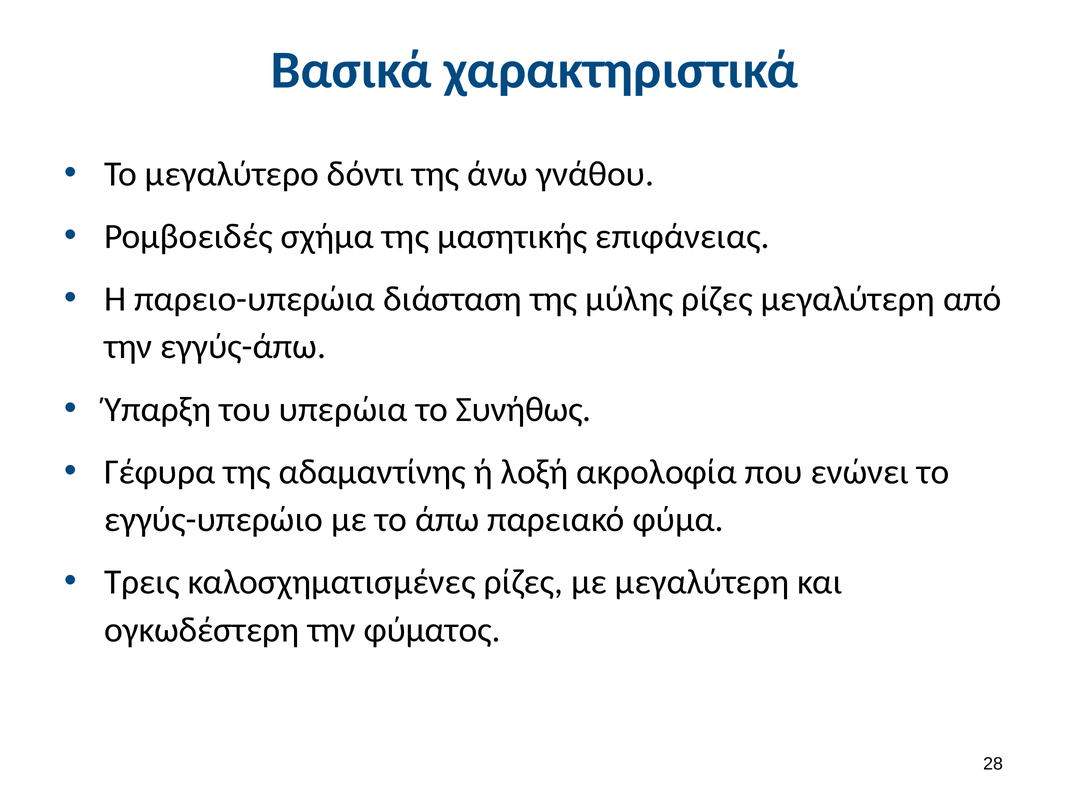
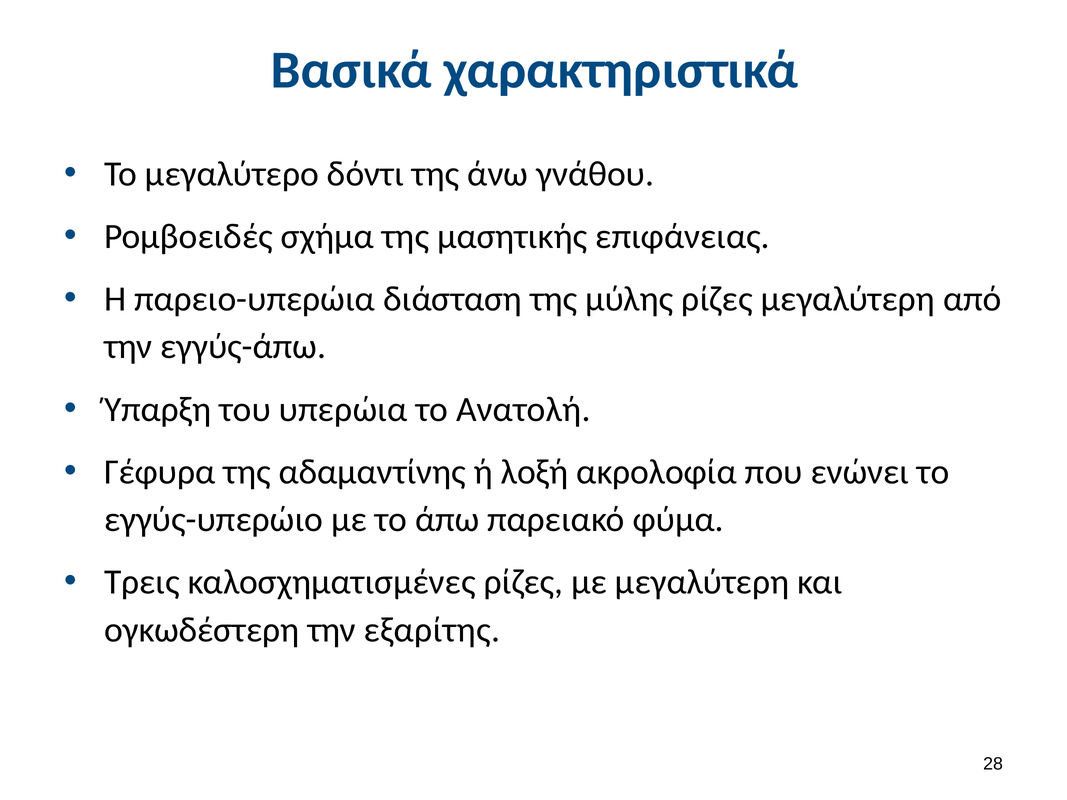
Συνήθως: Συνήθως -> Ανατολή
φύματος: φύματος -> εξαρίτης
